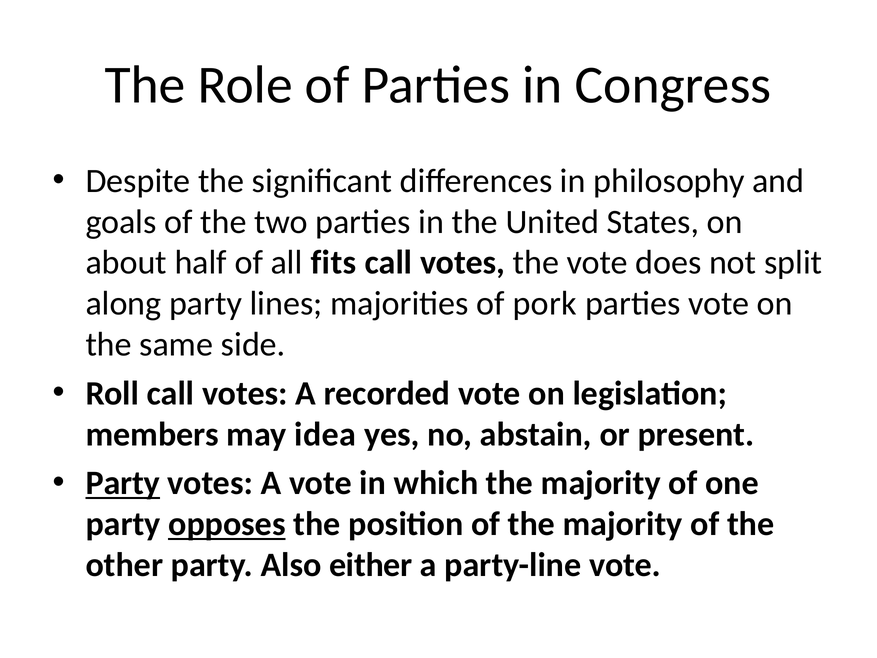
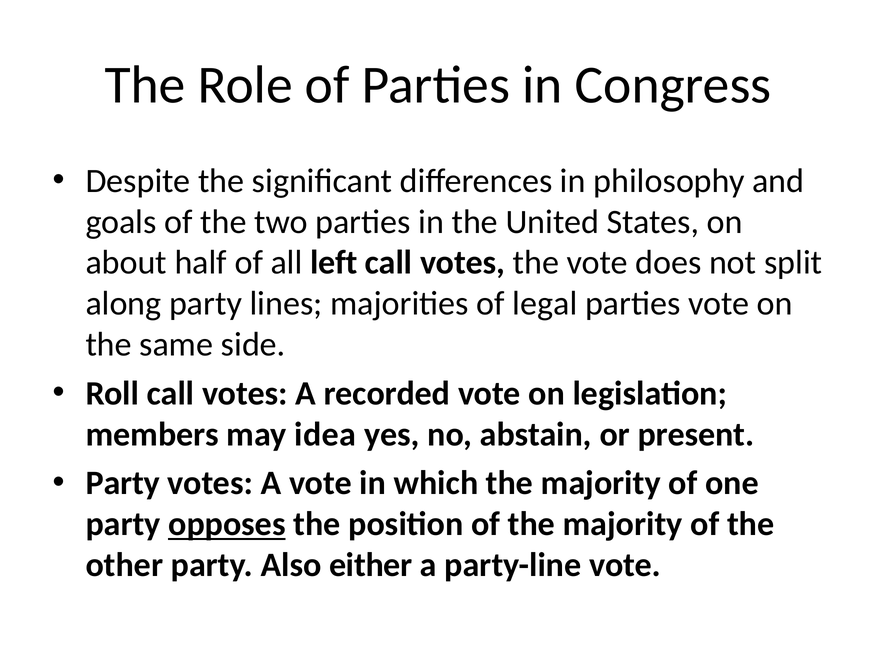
fits: fits -> left
pork: pork -> legal
Party at (123, 483) underline: present -> none
